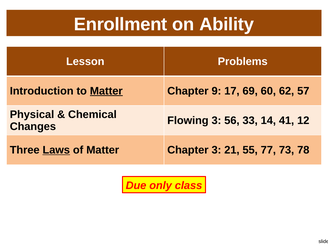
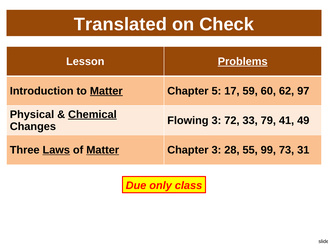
Enrollment: Enrollment -> Translated
Ability: Ability -> Check
Problems underline: none -> present
Chapter 9: 9 -> 5
69: 69 -> 59
57: 57 -> 97
Chemical underline: none -> present
56: 56 -> 72
14: 14 -> 79
12: 12 -> 49
Matter at (103, 150) underline: none -> present
21: 21 -> 28
77: 77 -> 99
78: 78 -> 31
